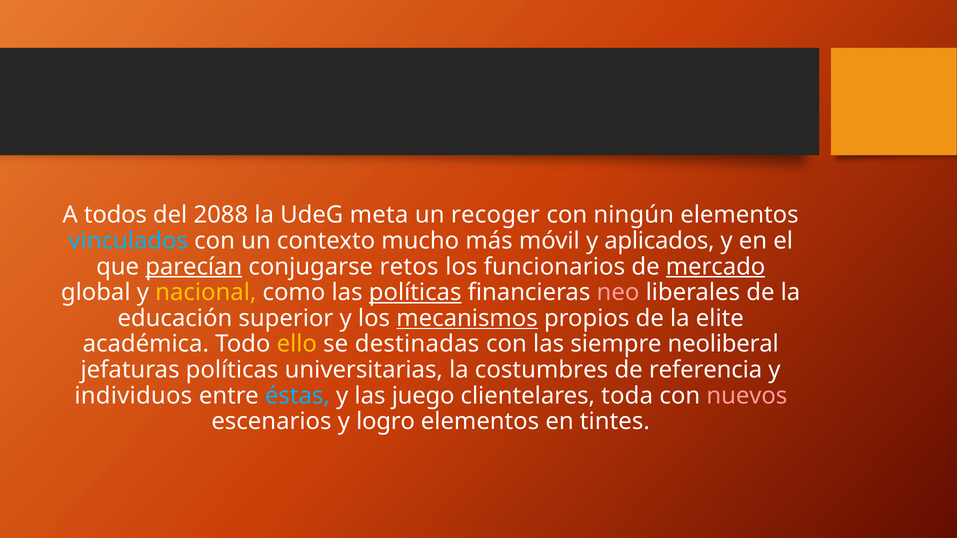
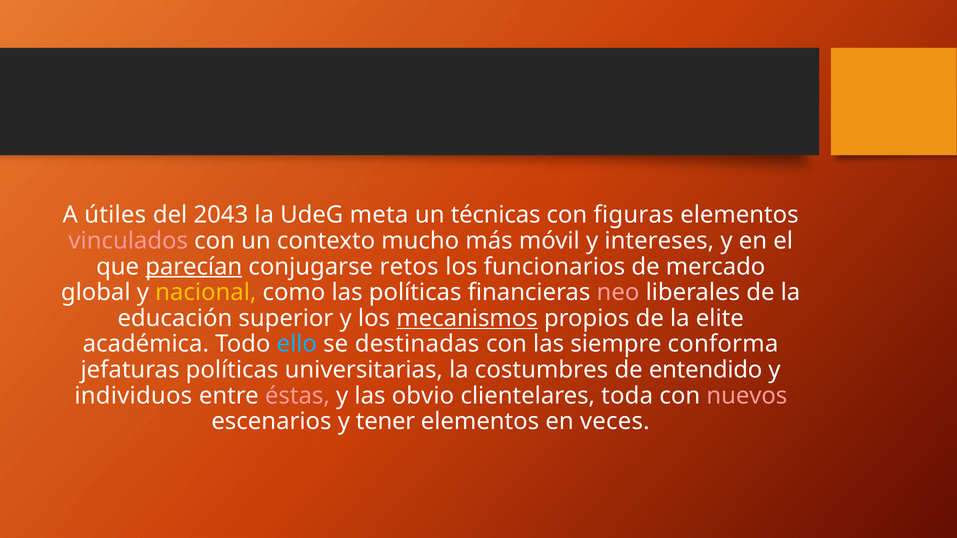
todos: todos -> útiles
2088: 2088 -> 2043
recoger: recoger -> técnicas
ningún: ningún -> figuras
vinculados colour: light blue -> pink
aplicados: aplicados -> intereses
mercado underline: present -> none
políticas at (415, 293) underline: present -> none
ello colour: yellow -> light blue
neoliberal: neoliberal -> conforma
referencia: referencia -> entendido
éstas colour: light blue -> pink
juego: juego -> obvio
logro: logro -> tener
tintes: tintes -> veces
